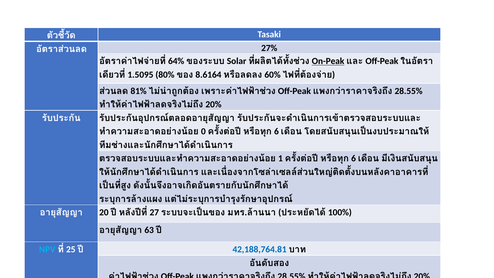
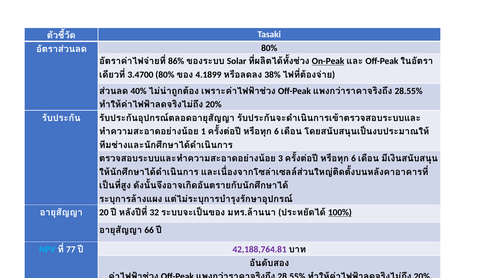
27% at (269, 48): 27% -> 80%
64%: 64% -> 86%
1.5095: 1.5095 -> 3.4700
8.6164: 8.6164 -> 4.1899
60%: 60% -> 38%
81%: 81% -> 40%
0: 0 -> 1
1: 1 -> 3
27: 27 -> 32
100% underline: none -> present
63: 63 -> 66
25: 25 -> 77
42,188,764.81 colour: blue -> purple
